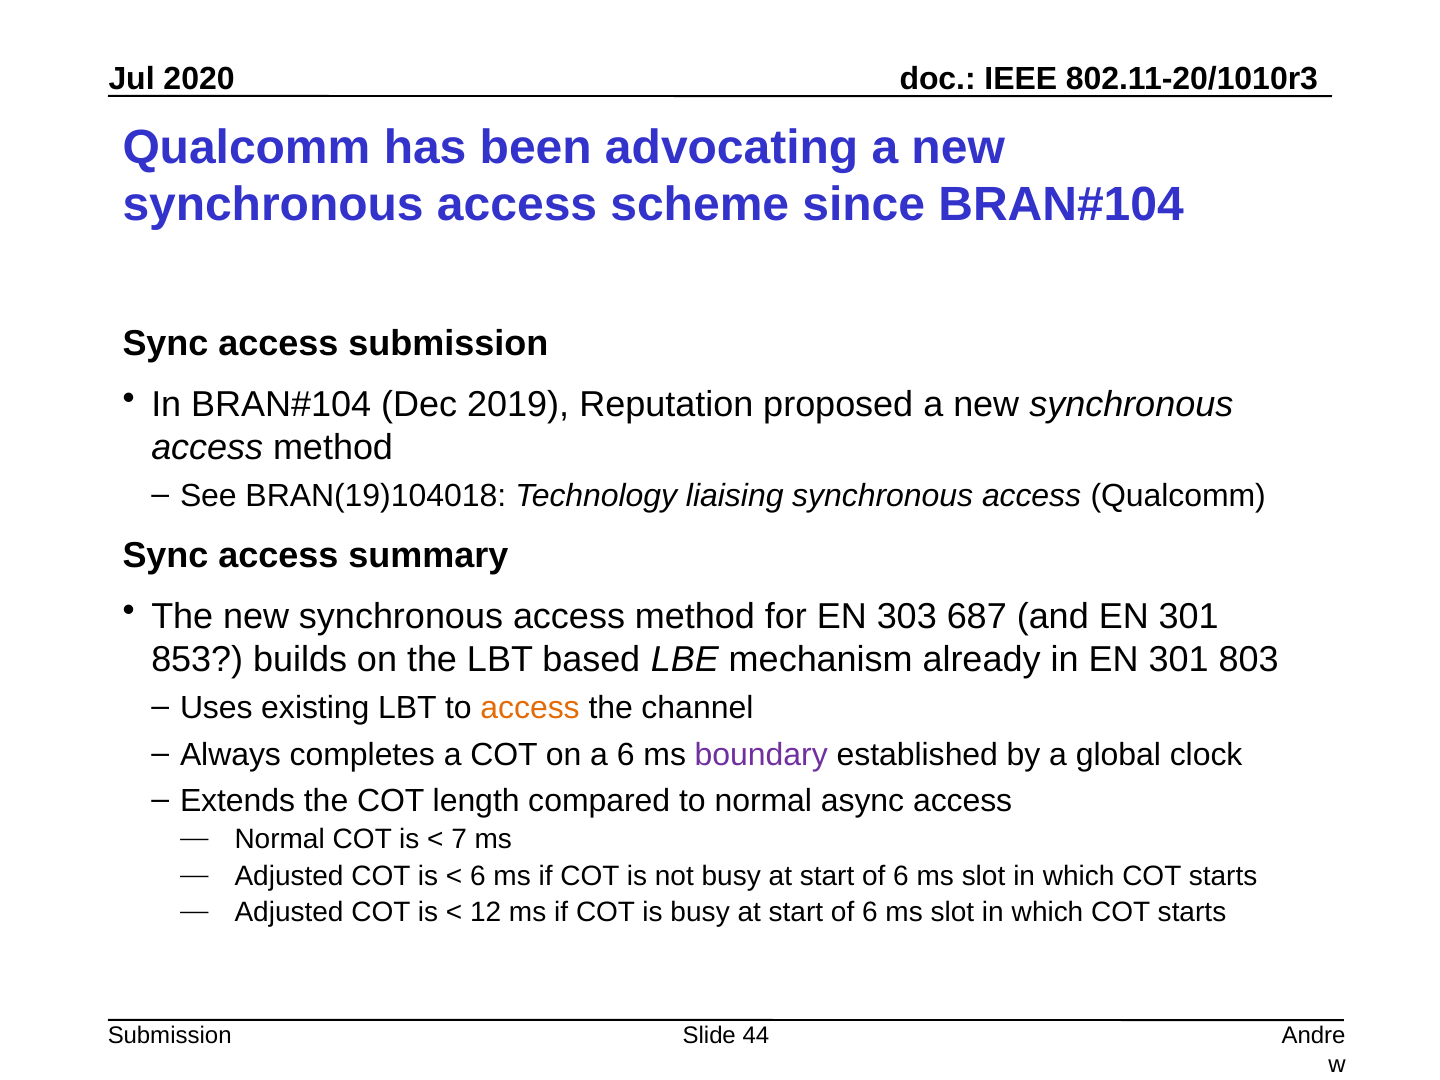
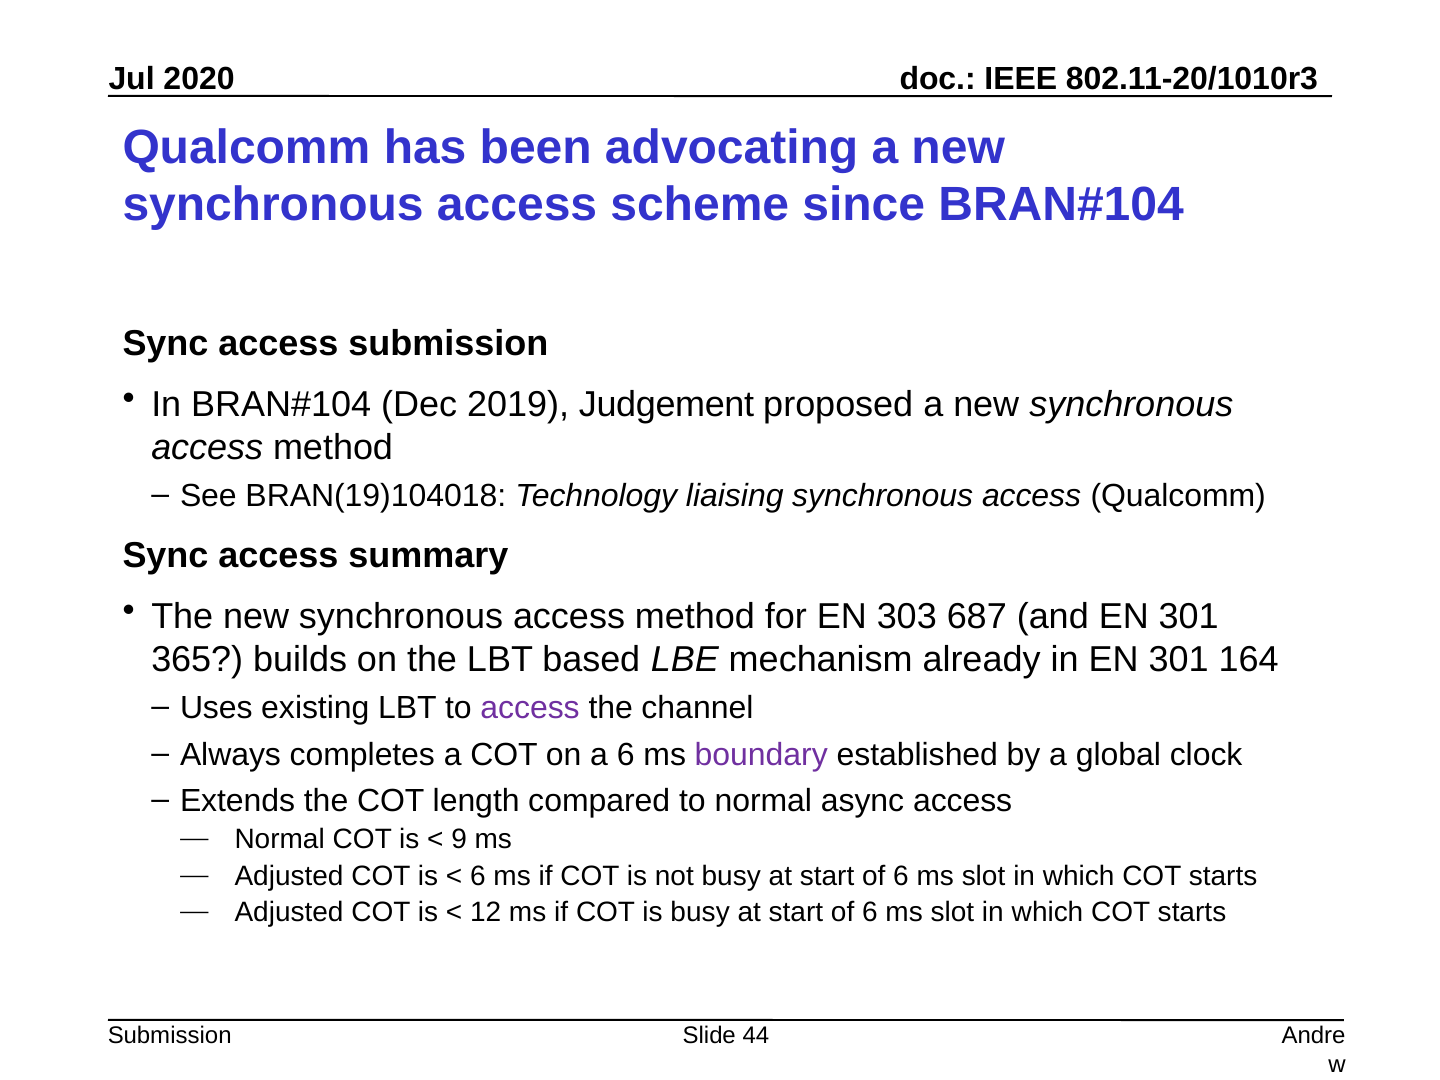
Reputation: Reputation -> Judgement
853: 853 -> 365
803: 803 -> 164
access at (530, 708) colour: orange -> purple
7: 7 -> 9
